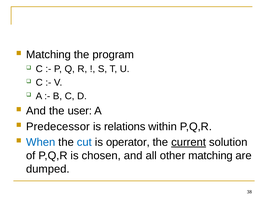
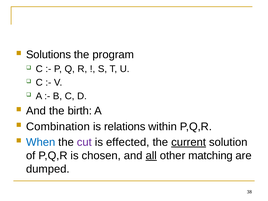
Matching at (49, 55): Matching -> Solutions
user: user -> birth
Predecessor: Predecessor -> Combination
cut colour: blue -> purple
operator: operator -> effected
all underline: none -> present
